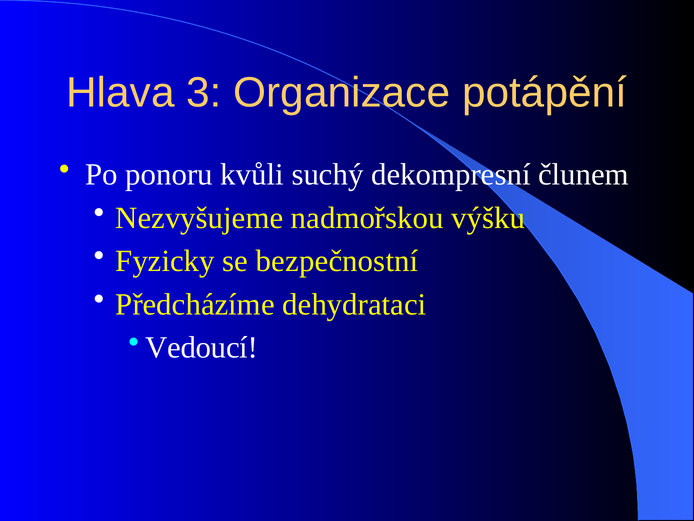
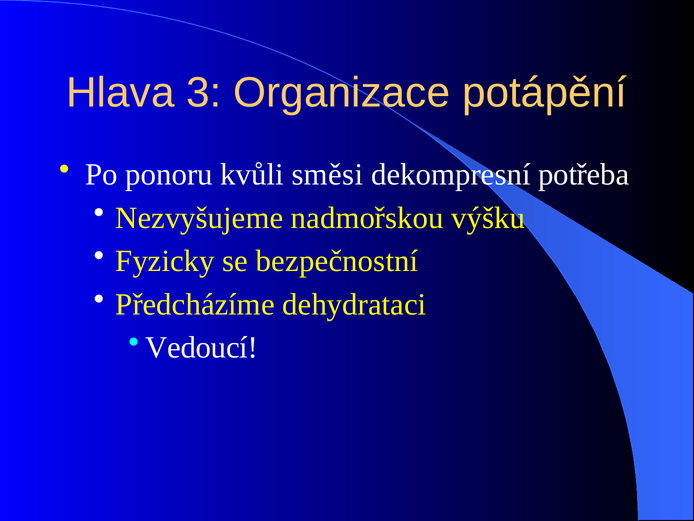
suchý: suchý -> směsi
člunem: člunem -> potřeba
